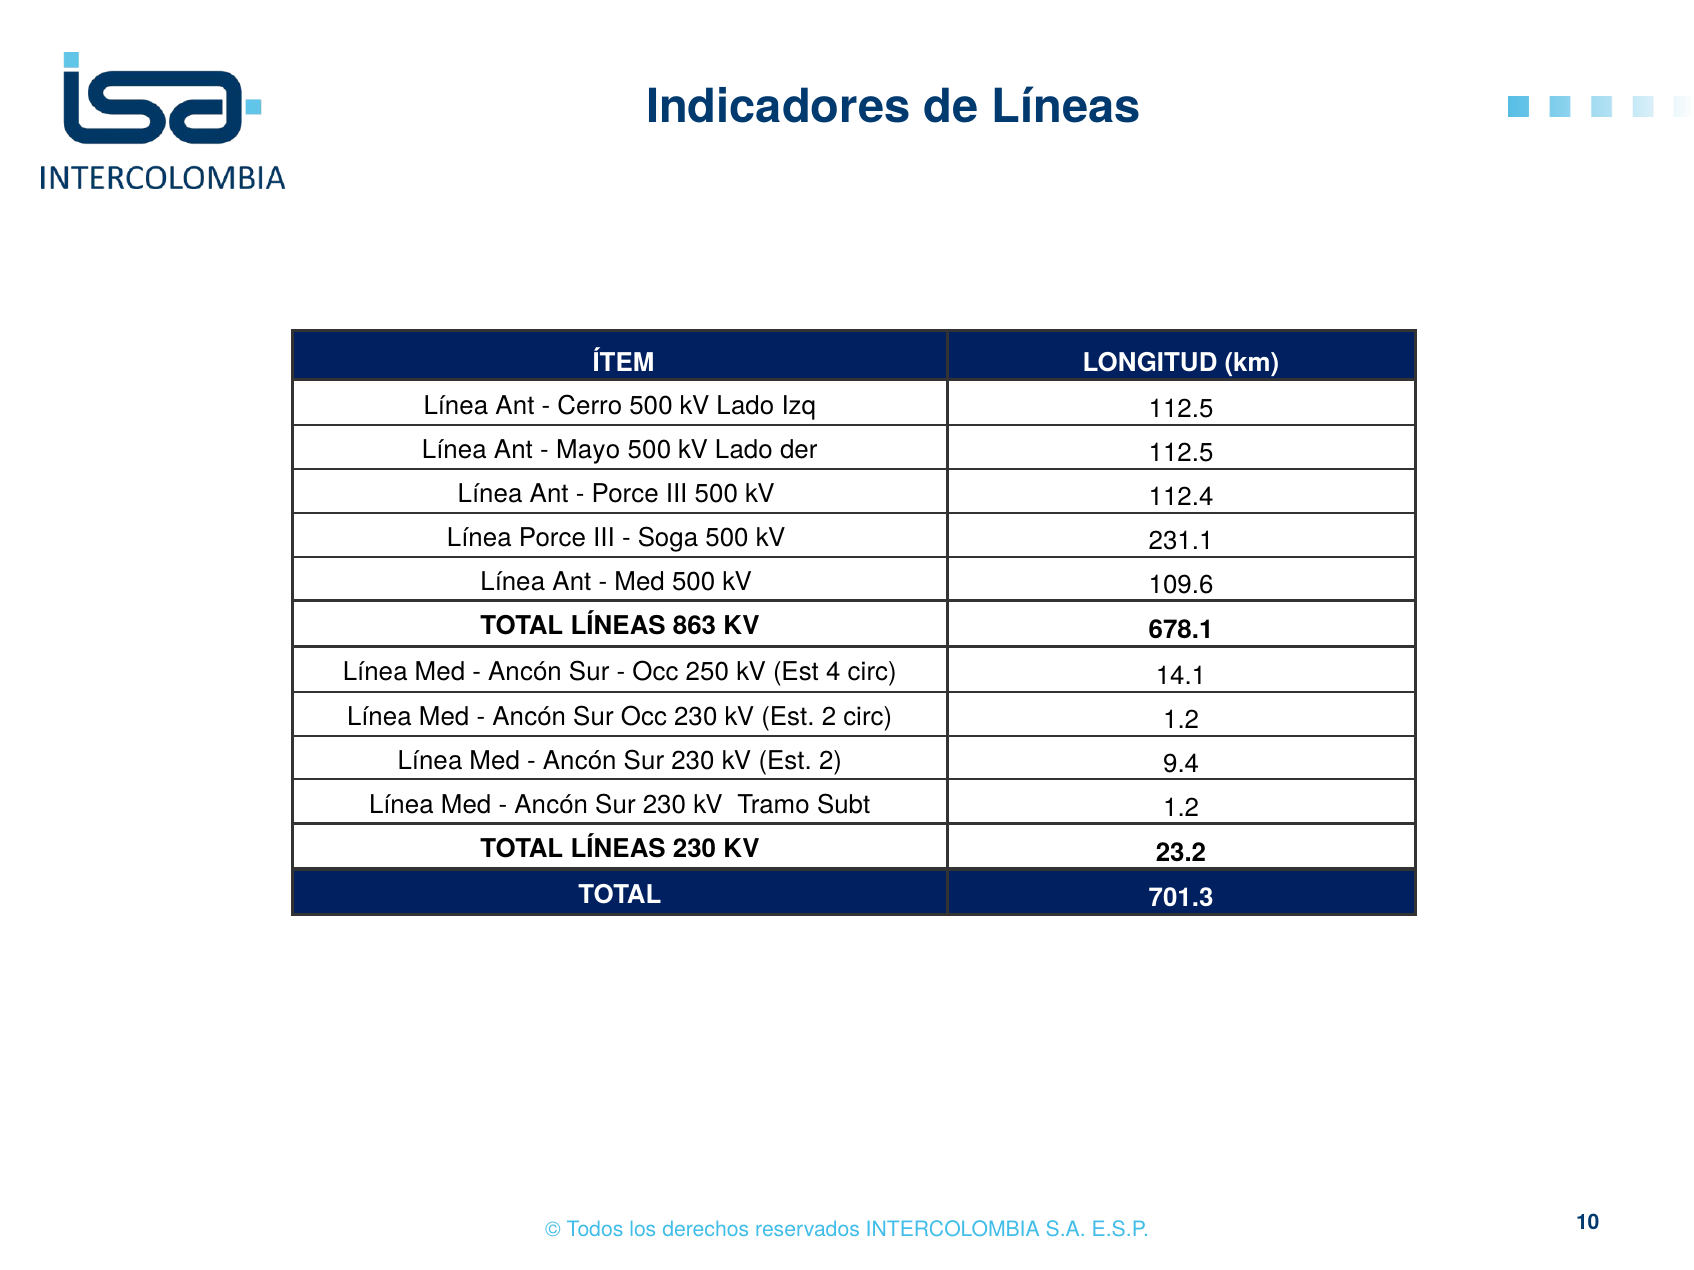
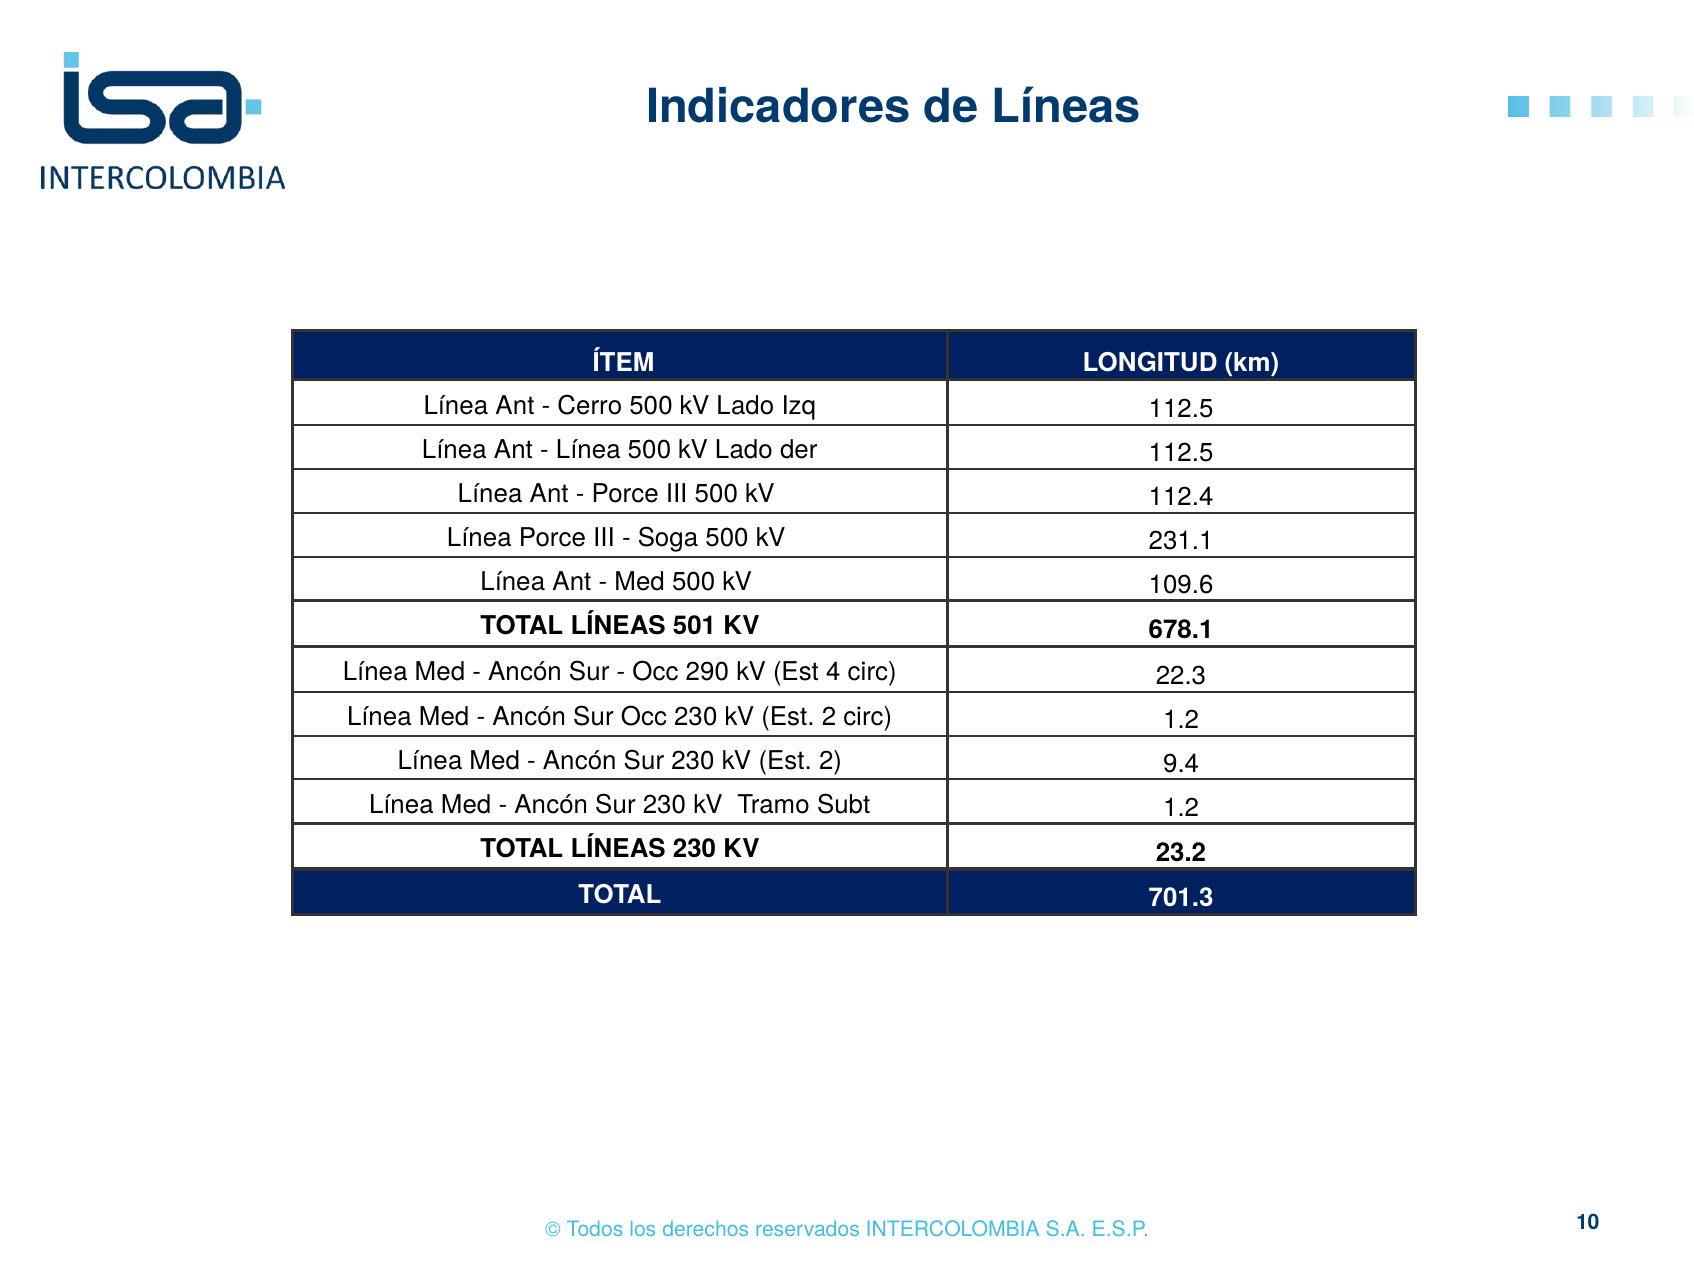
Mayo at (588, 451): Mayo -> Línea
863: 863 -> 501
250: 250 -> 290
14.1: 14.1 -> 22.3
